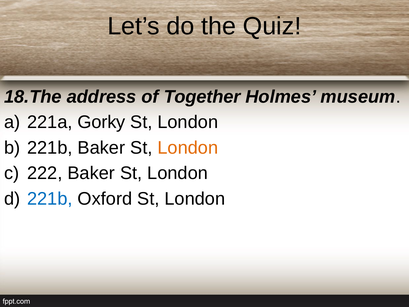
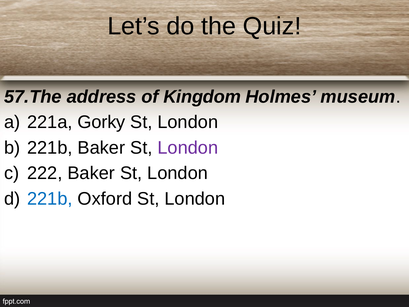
18.The: 18.The -> 57.The
Together: Together -> Kingdom
London at (188, 148) colour: orange -> purple
